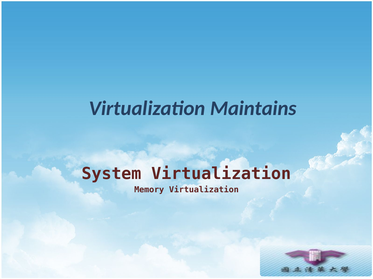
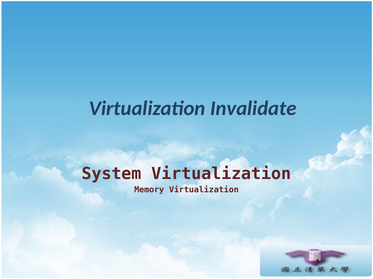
Maintains: Maintains -> Invalidate
